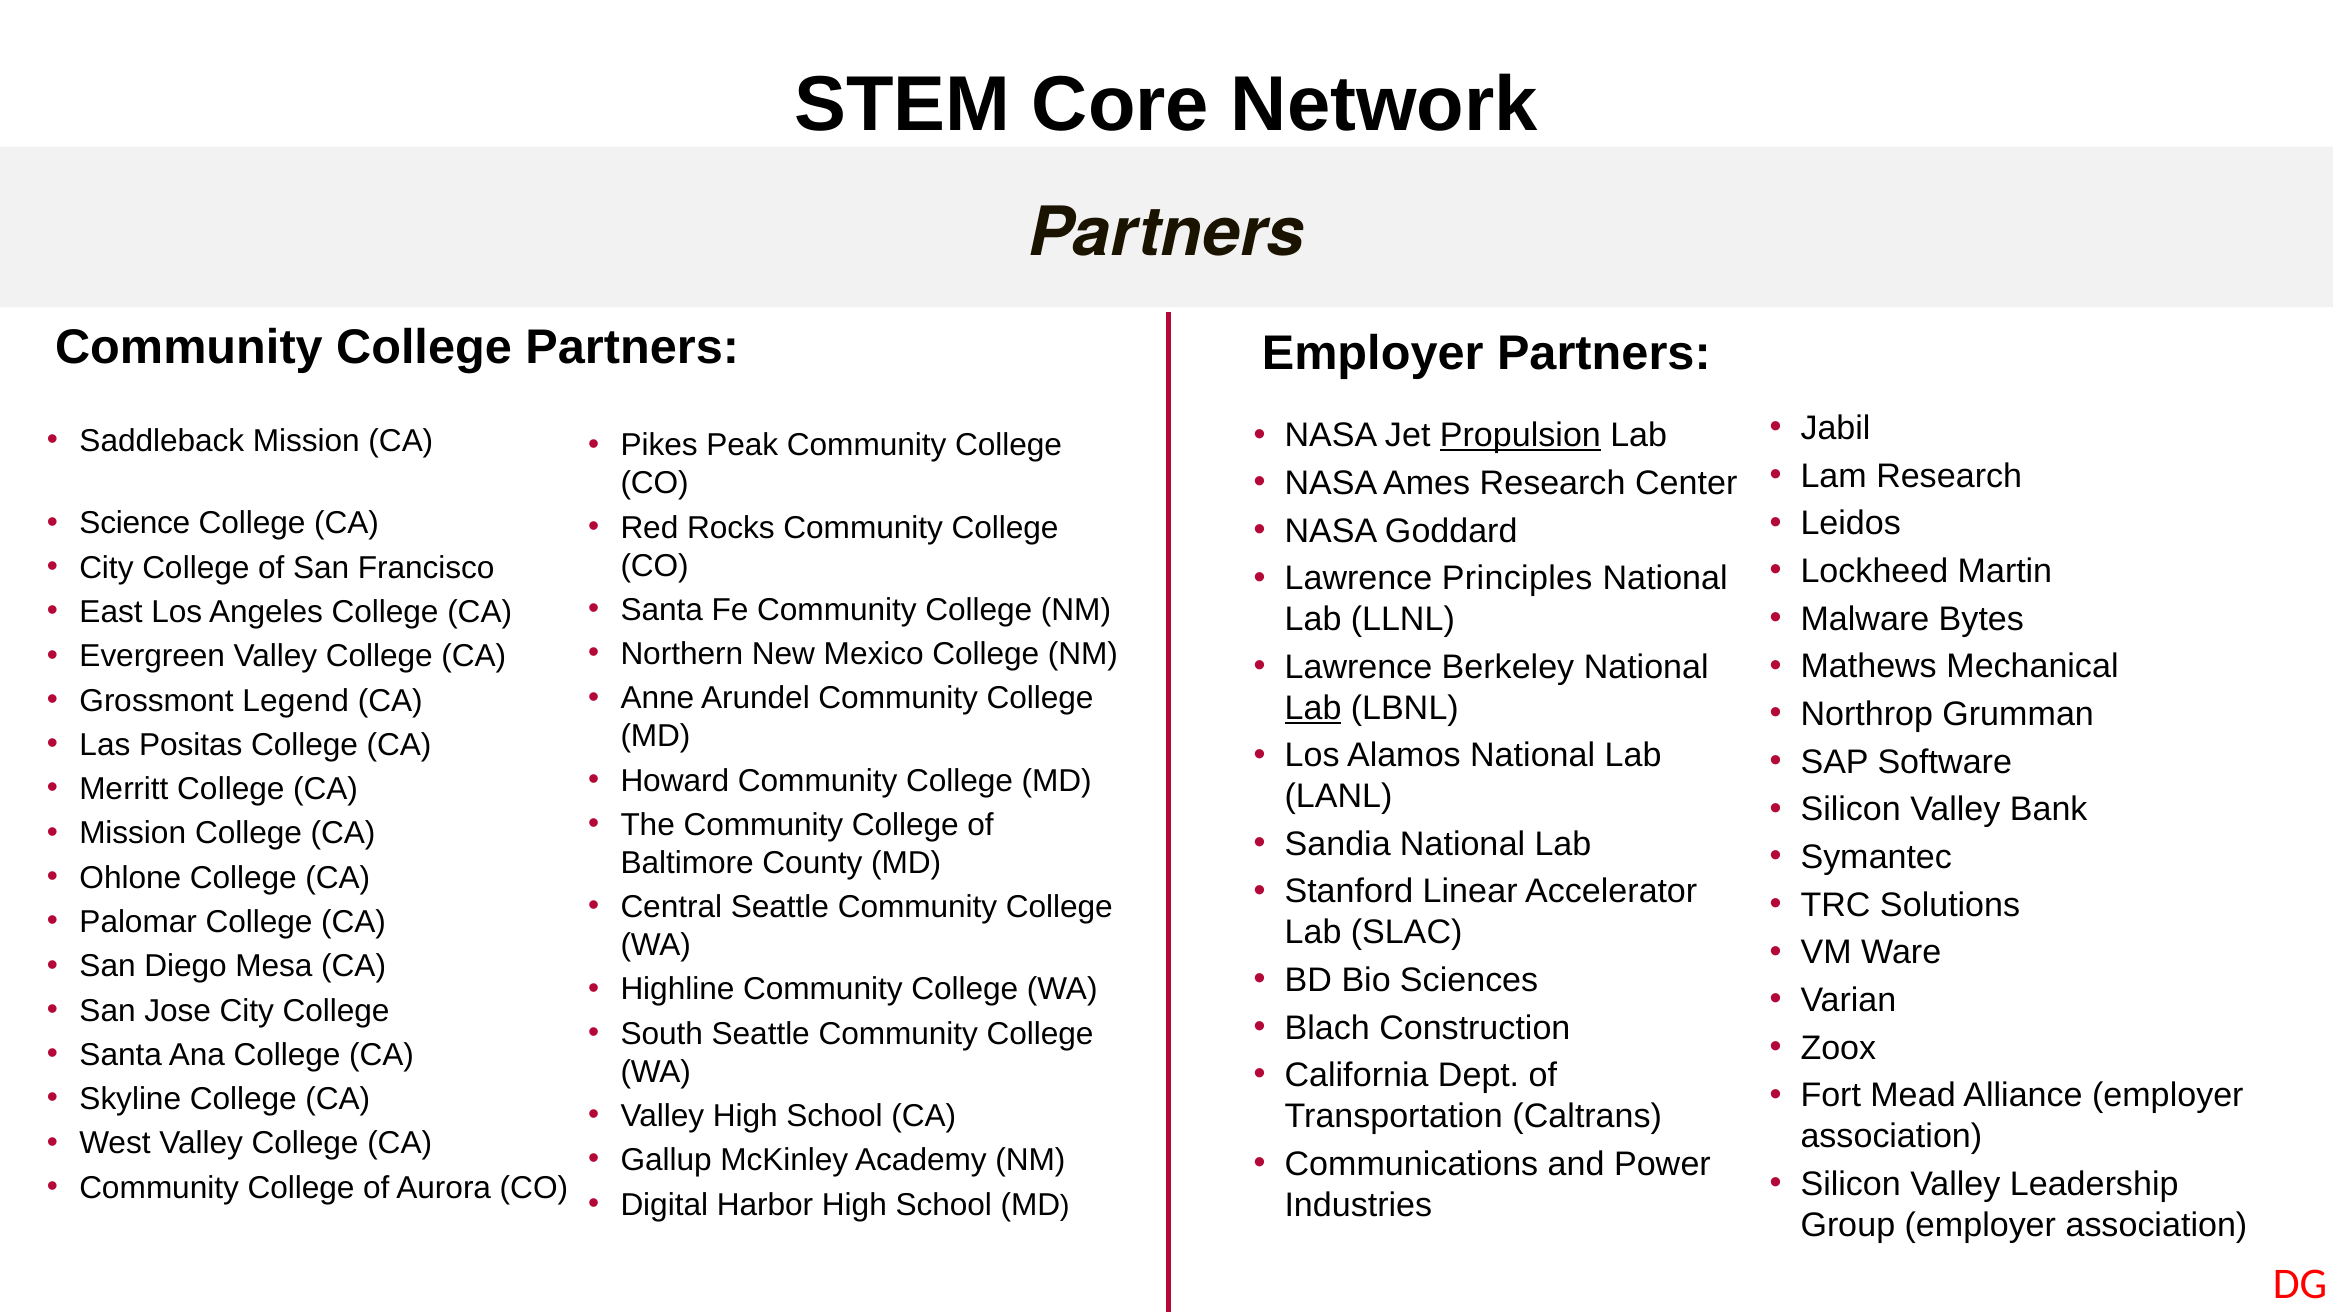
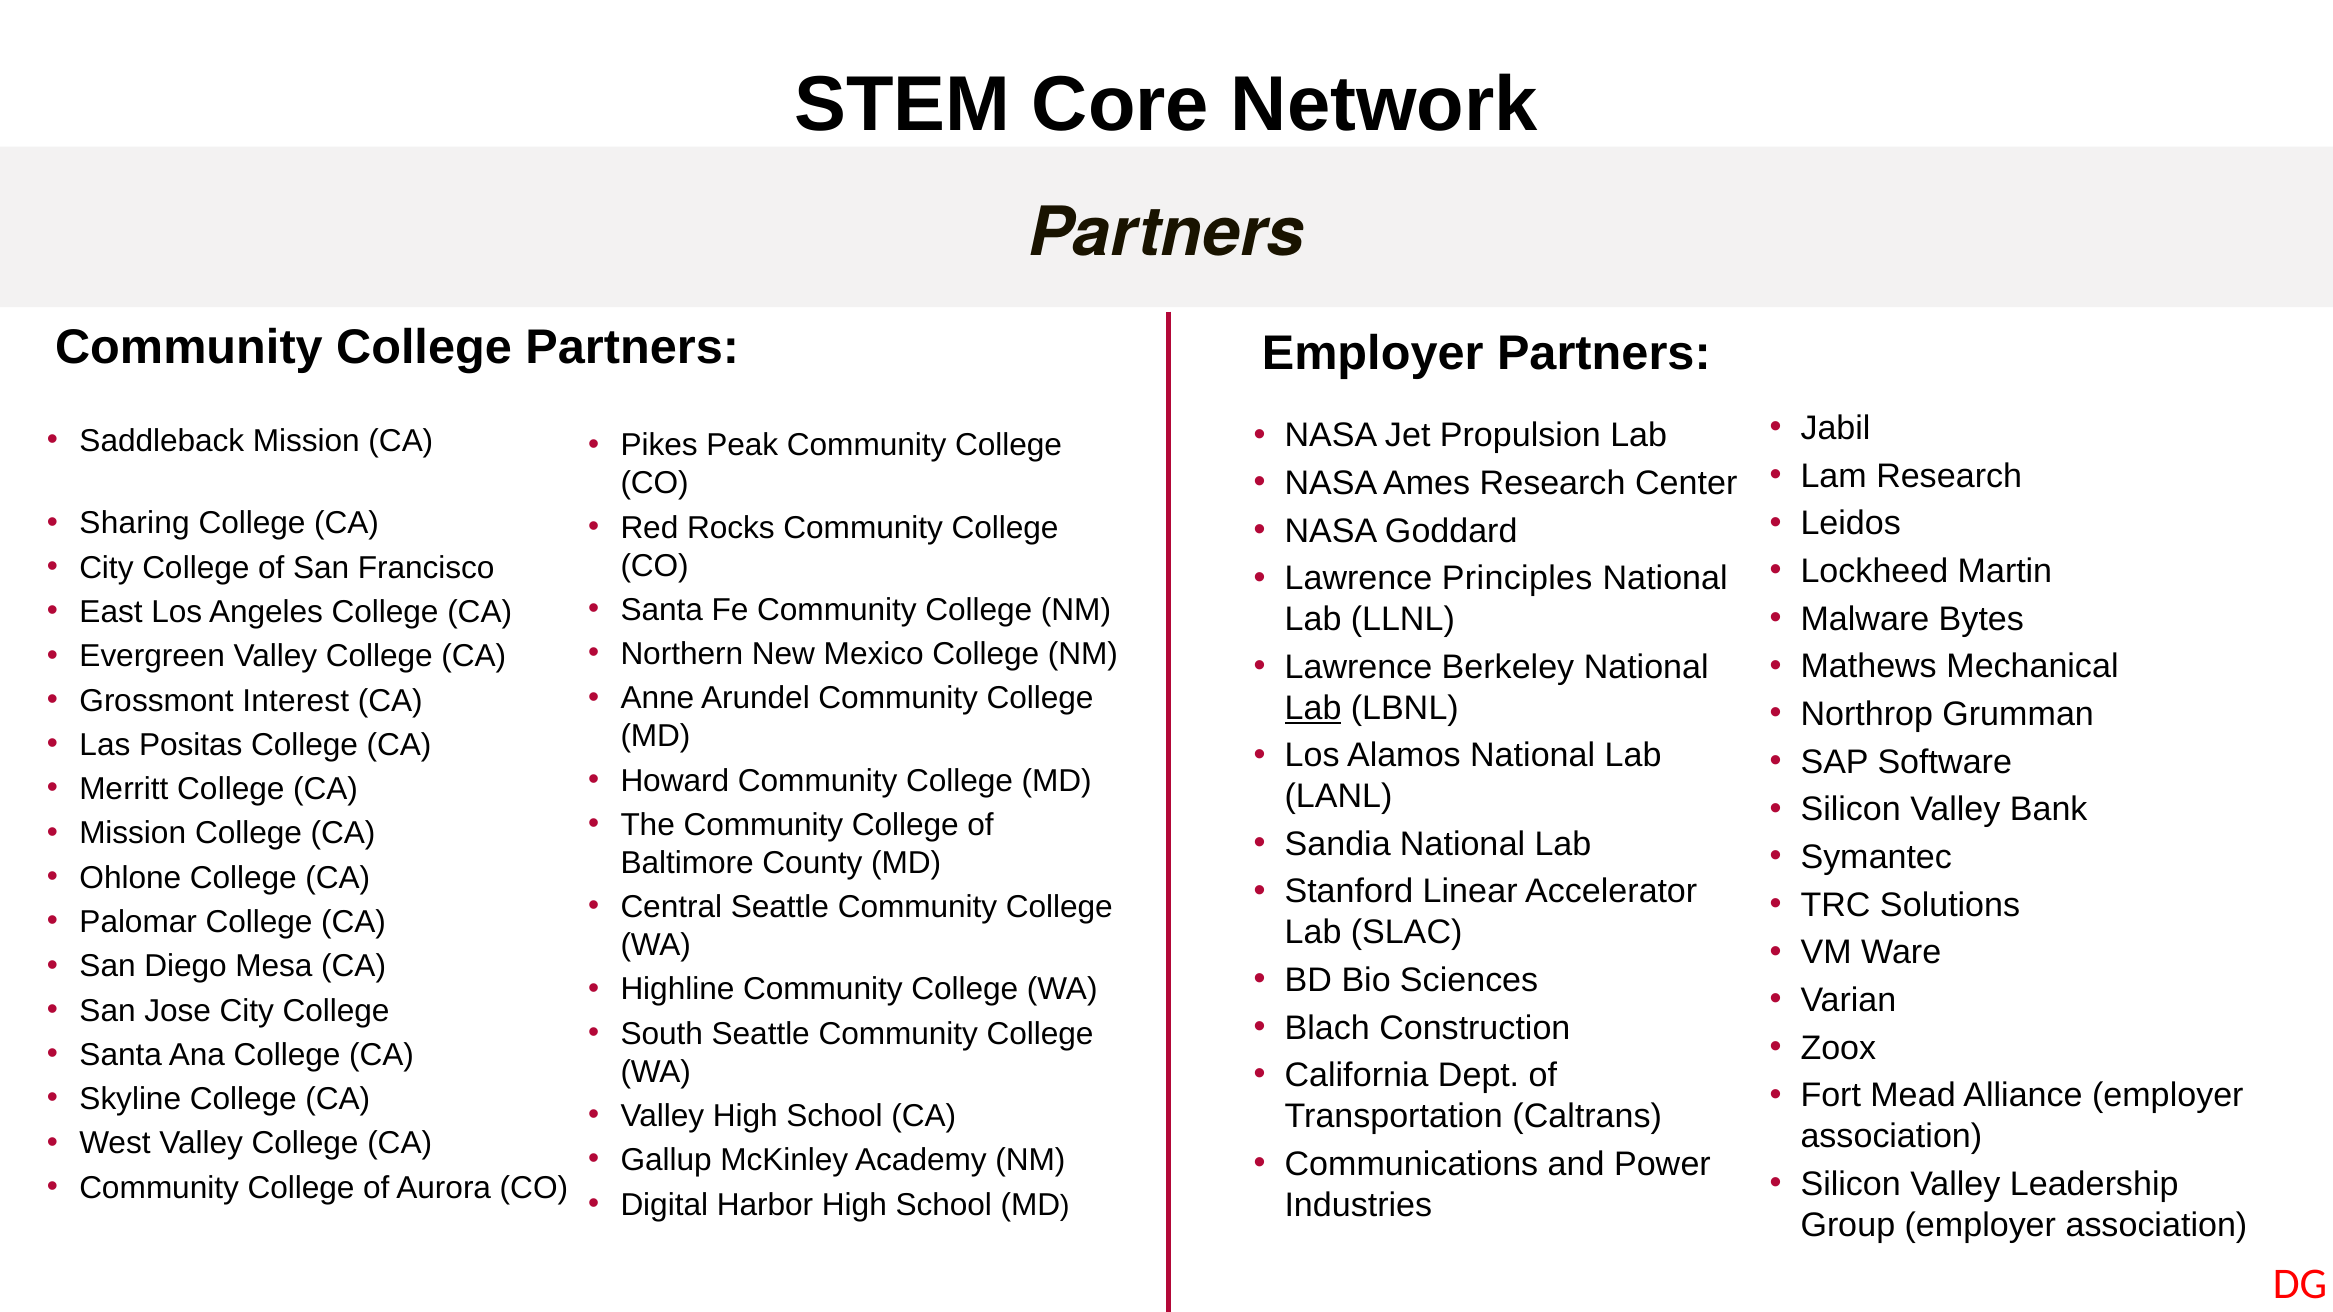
Propulsion underline: present -> none
Science: Science -> Sharing
Legend: Legend -> Interest
